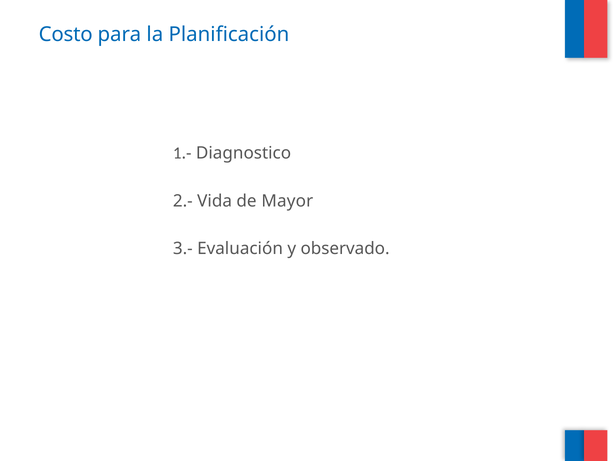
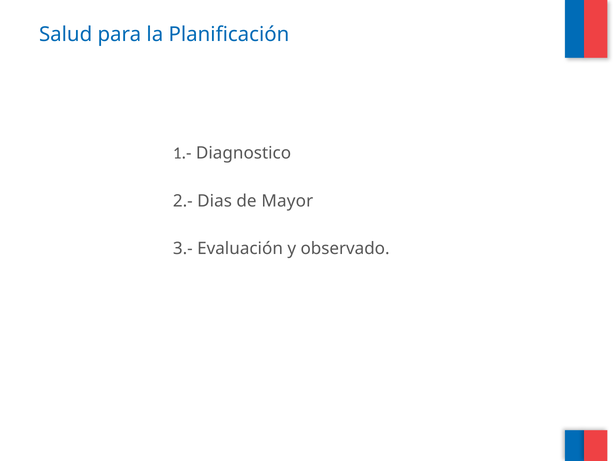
Costo: Costo -> Salud
Vida: Vida -> Dias
